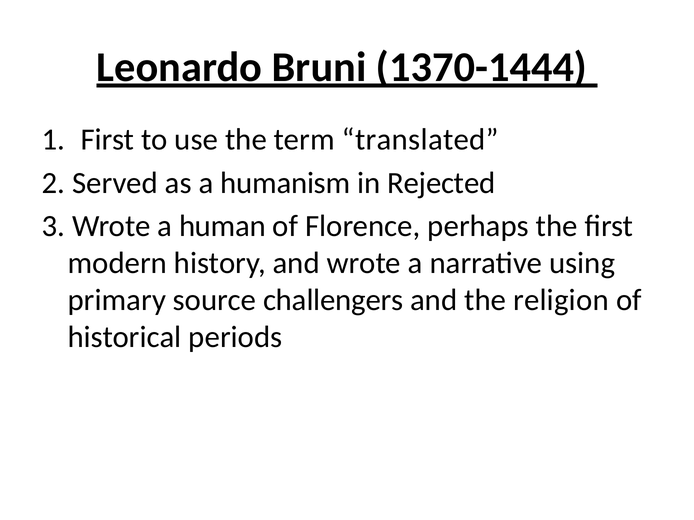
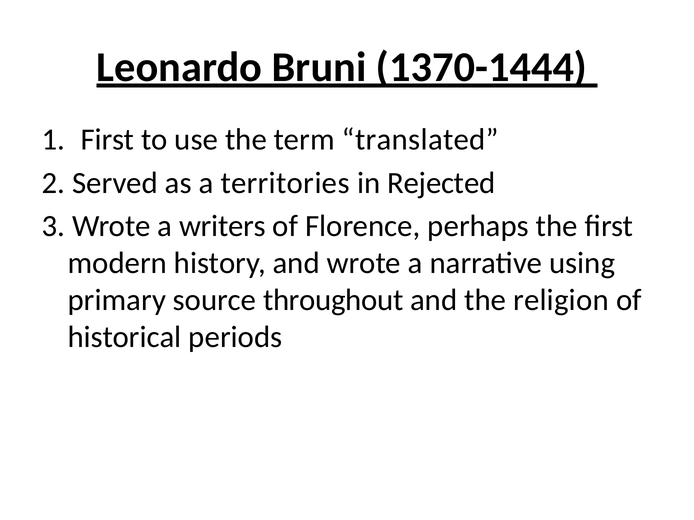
humanism: humanism -> territories
human: human -> writers
challengers: challengers -> throughout
